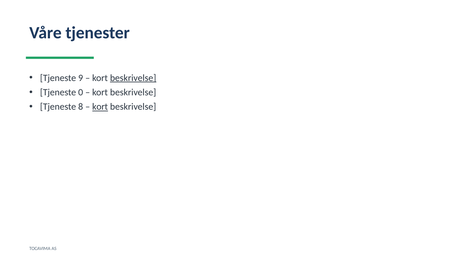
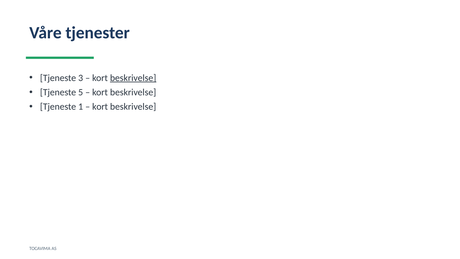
9: 9 -> 3
0: 0 -> 5
8: 8 -> 1
kort at (100, 107) underline: present -> none
